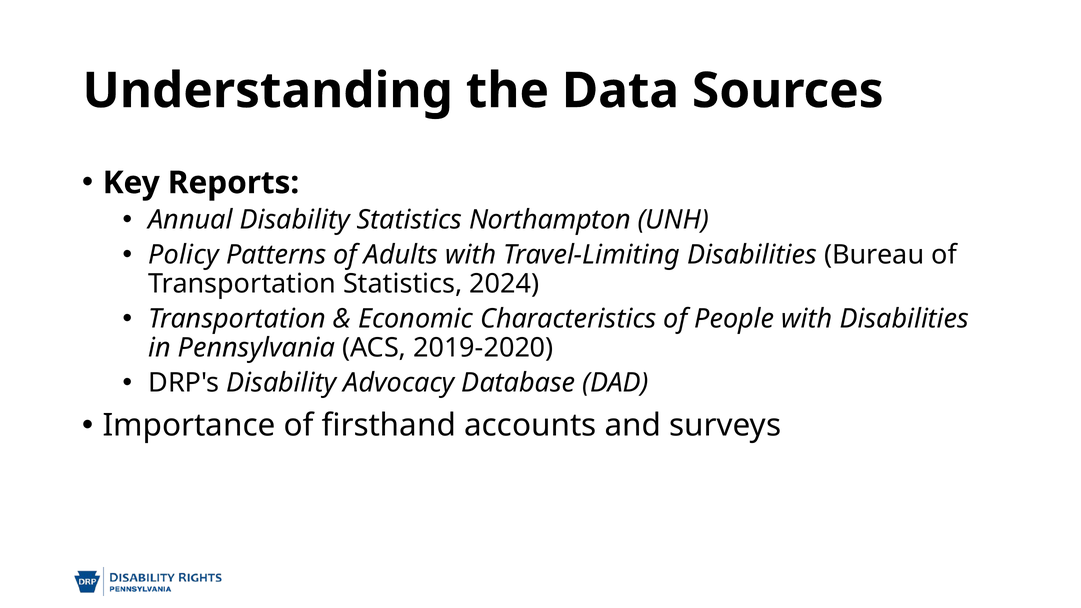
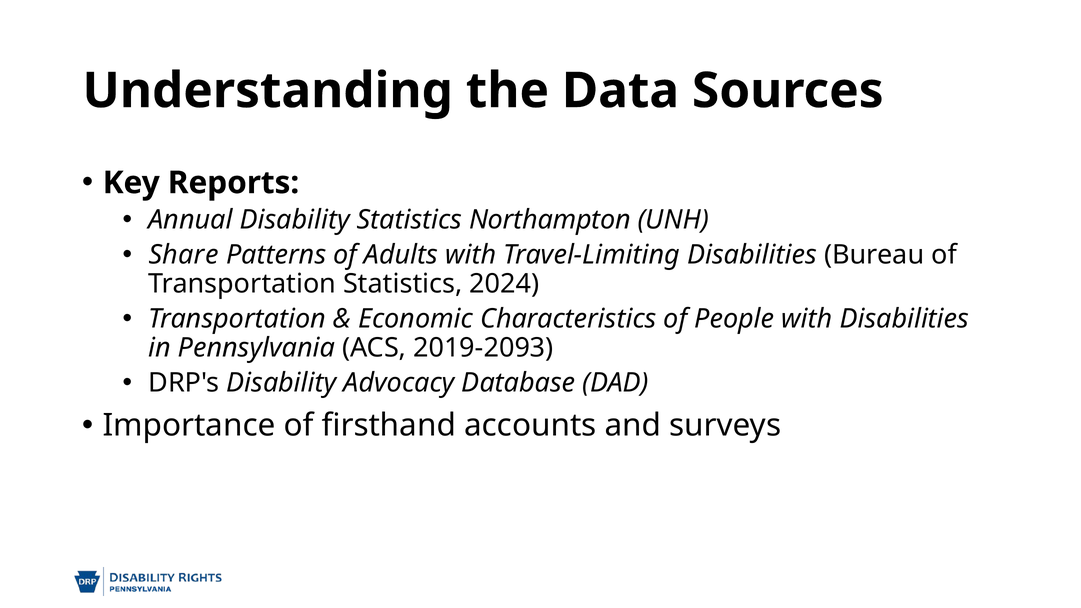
Policy: Policy -> Share
2019-2020: 2019-2020 -> 2019-2093
